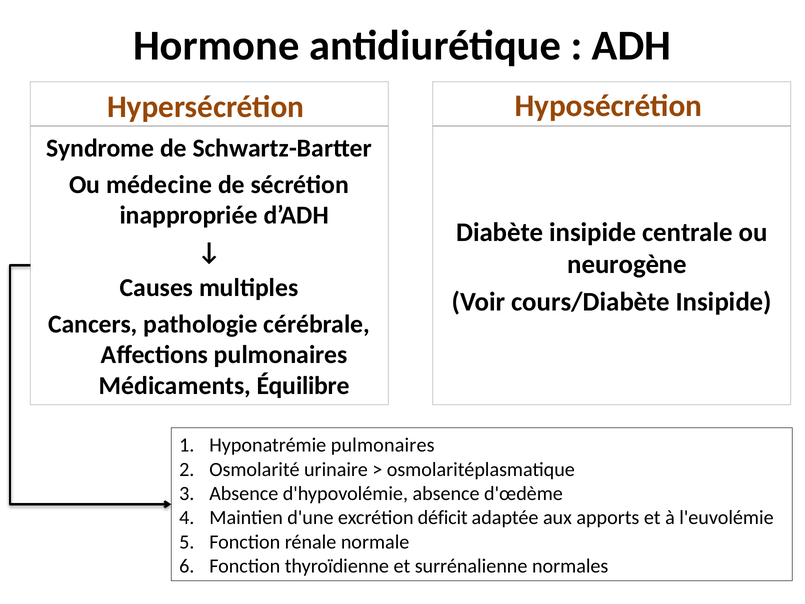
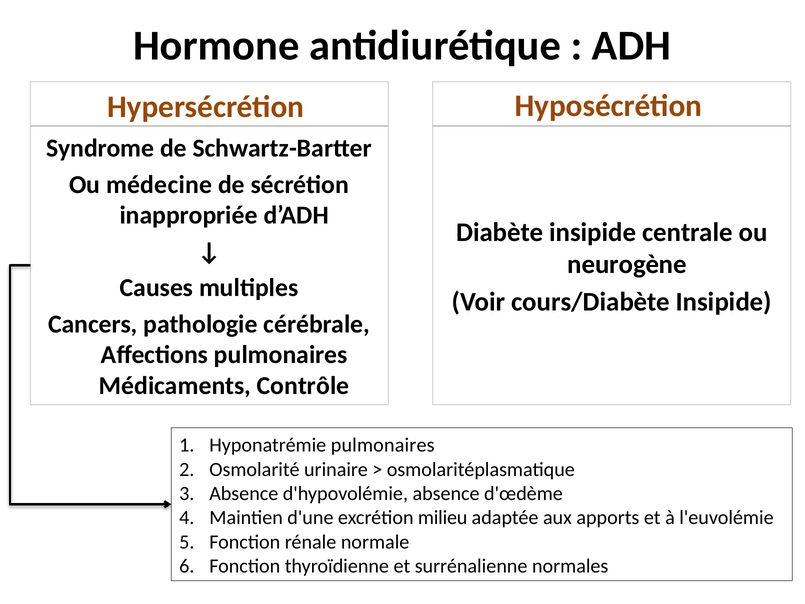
Équilibre: Équilibre -> Contrôle
déficit: déficit -> milieu
